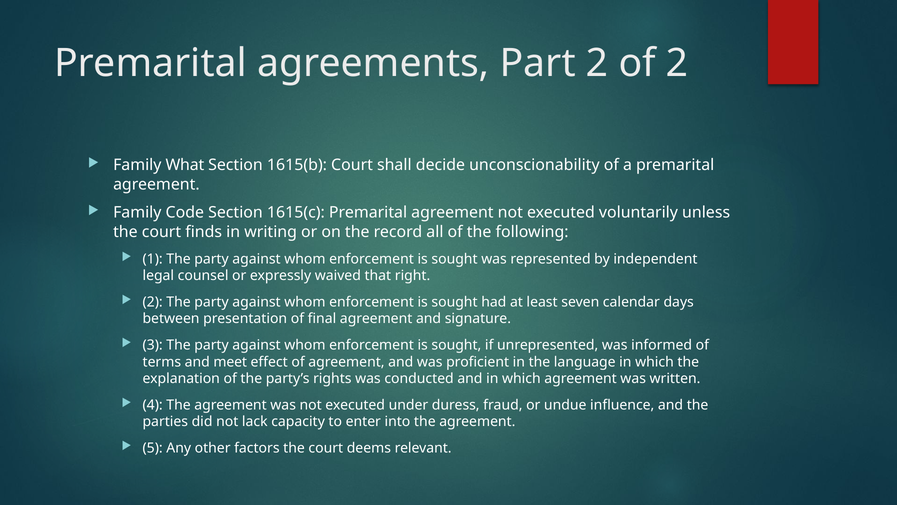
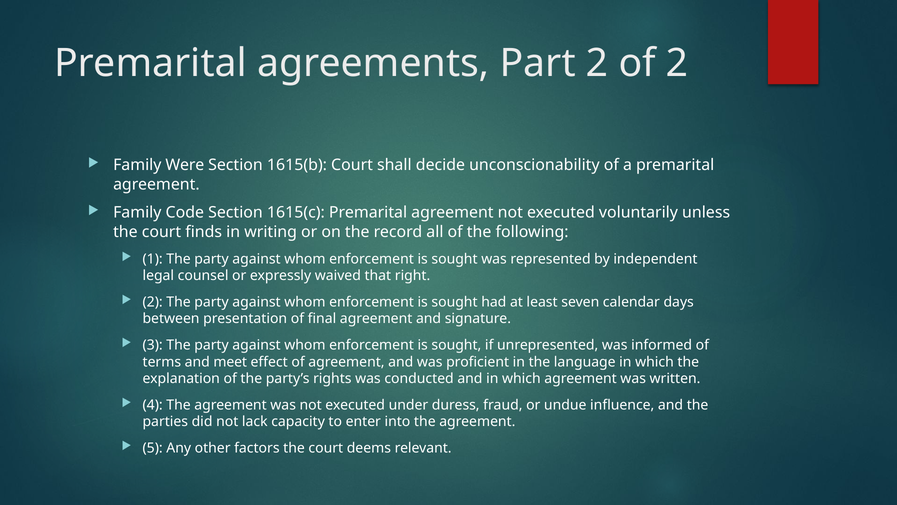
What: What -> Were
